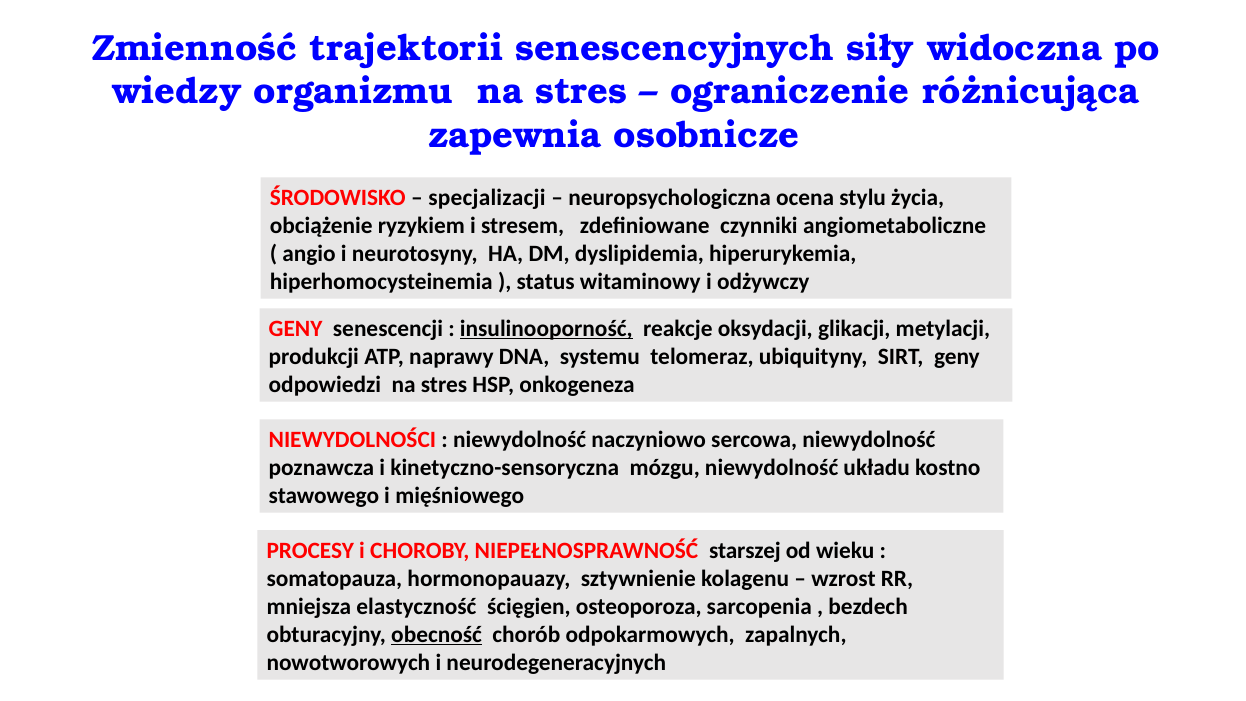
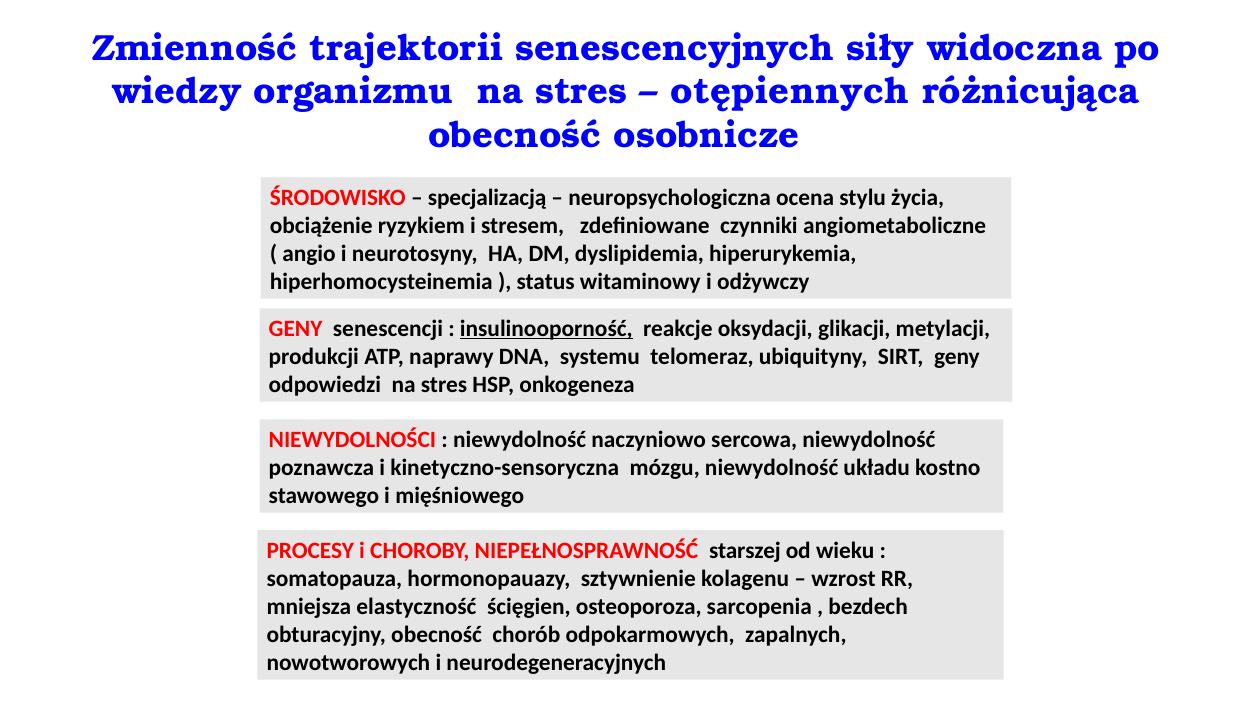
ograniczenie: ograniczenie -> otępiennych
zapewnia at (515, 135): zapewnia -> obecność
specjalizacji: specjalizacji -> specjalizacją
obecność at (437, 634) underline: present -> none
